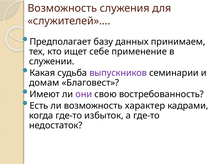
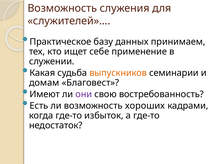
Предполагает: Предполагает -> Практическое
выпускников colour: purple -> orange
характер: характер -> хороших
